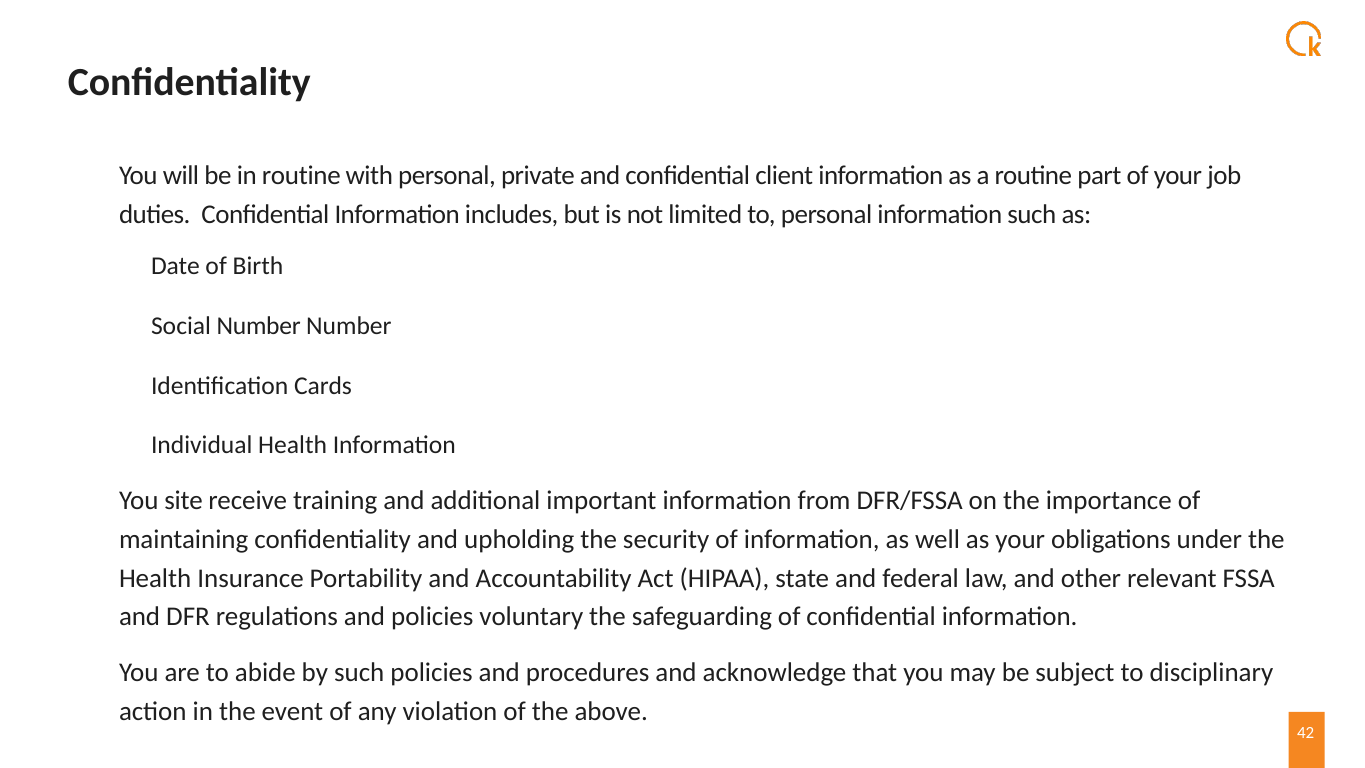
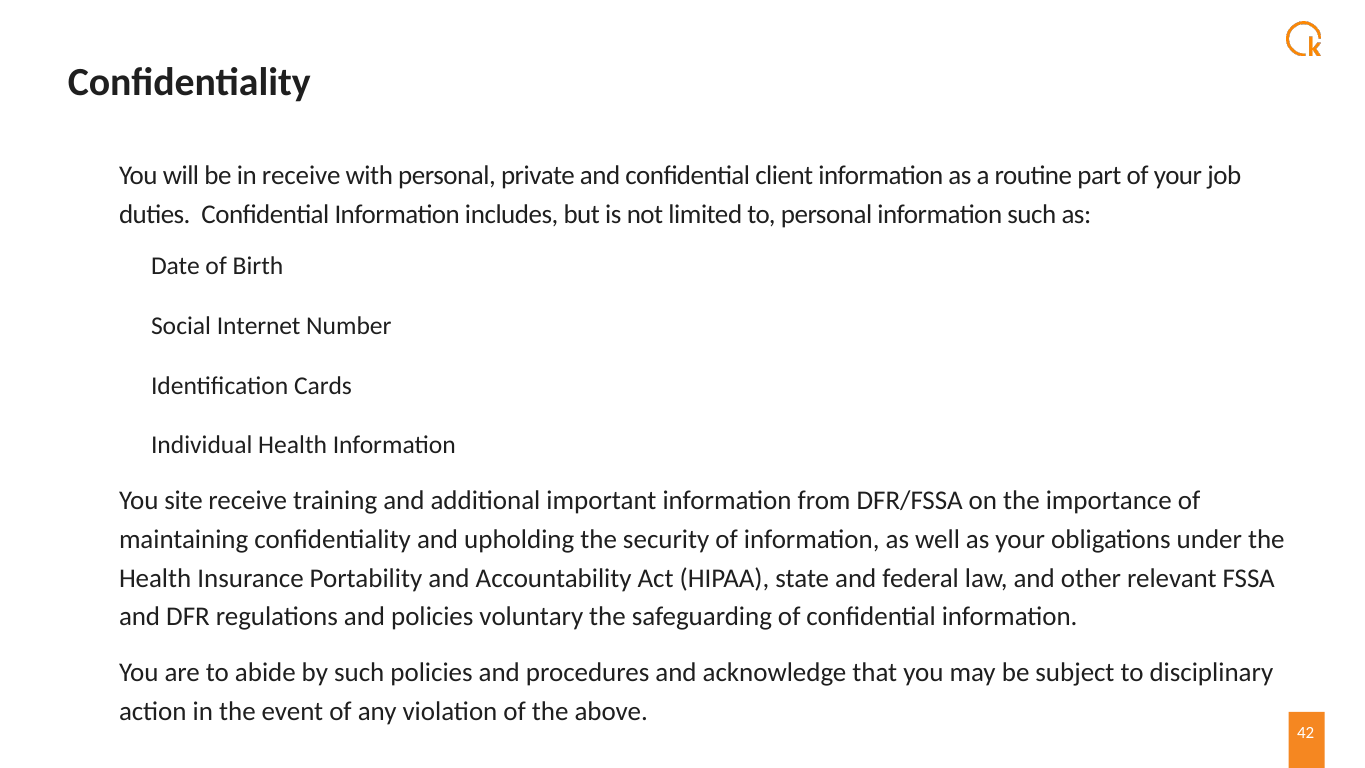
in routine: routine -> receive
Social Number: Number -> Internet
